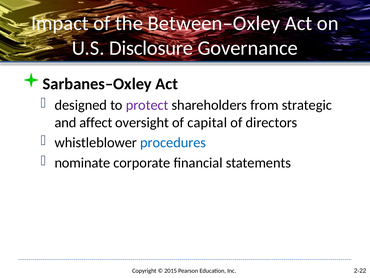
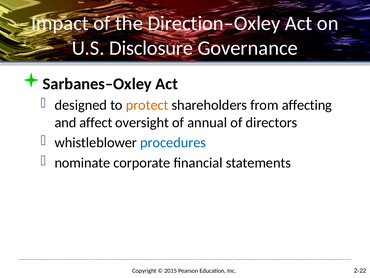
Between–Oxley: Between–Oxley -> Direction–Oxley
protect colour: purple -> orange
strategic: strategic -> affecting
capital: capital -> annual
